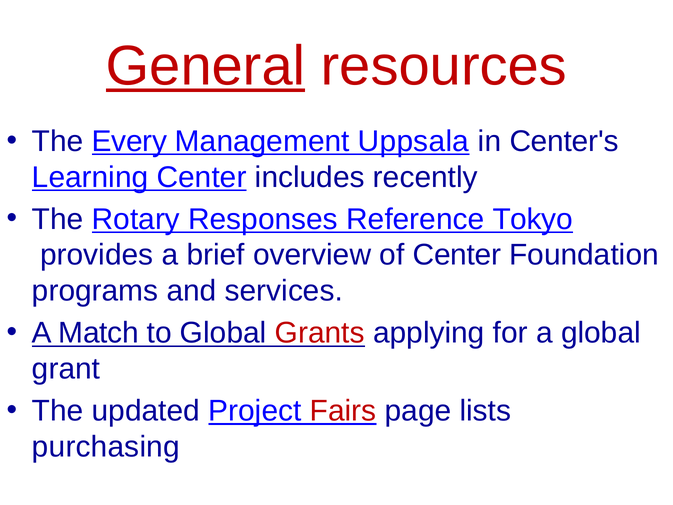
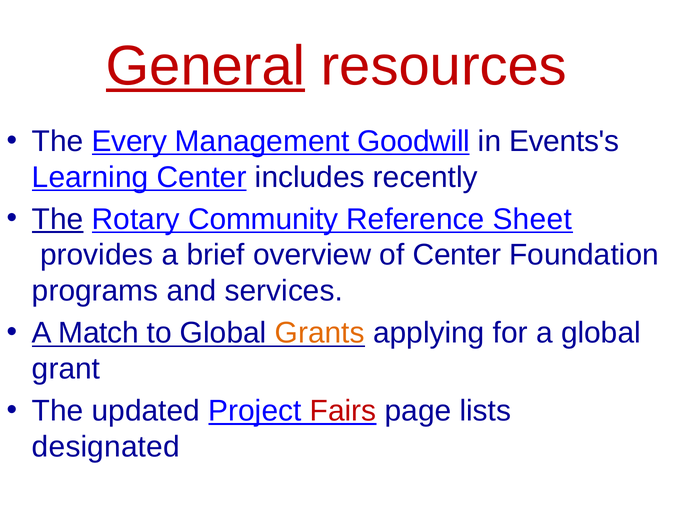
Uppsala: Uppsala -> Goodwill
Center's: Center's -> Events's
The at (58, 219) underline: none -> present
Responses: Responses -> Community
Tokyo: Tokyo -> Sheet
Grants colour: red -> orange
purchasing: purchasing -> designated
